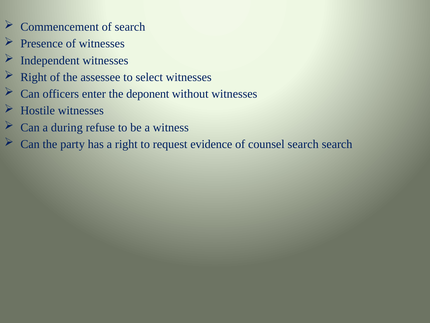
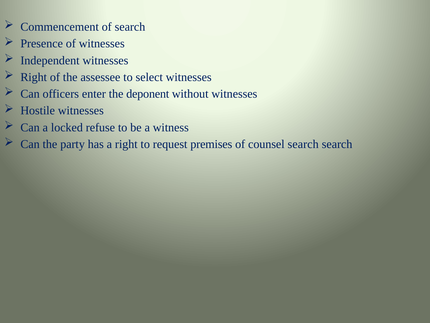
during: during -> locked
evidence: evidence -> premises
